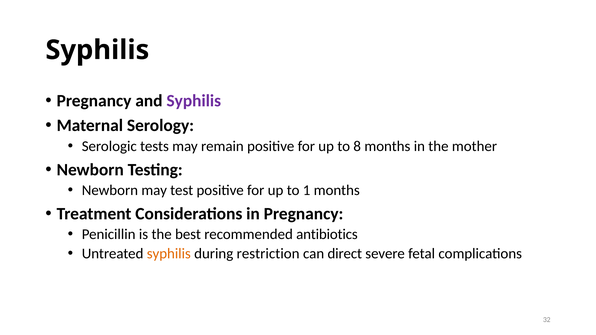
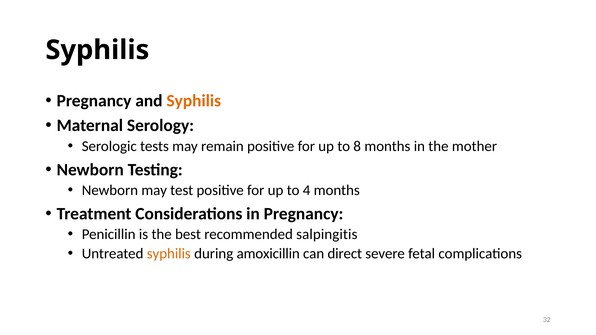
Syphilis at (194, 101) colour: purple -> orange
1: 1 -> 4
antibiotics: antibiotics -> salpingitis
restriction: restriction -> amoxicillin
